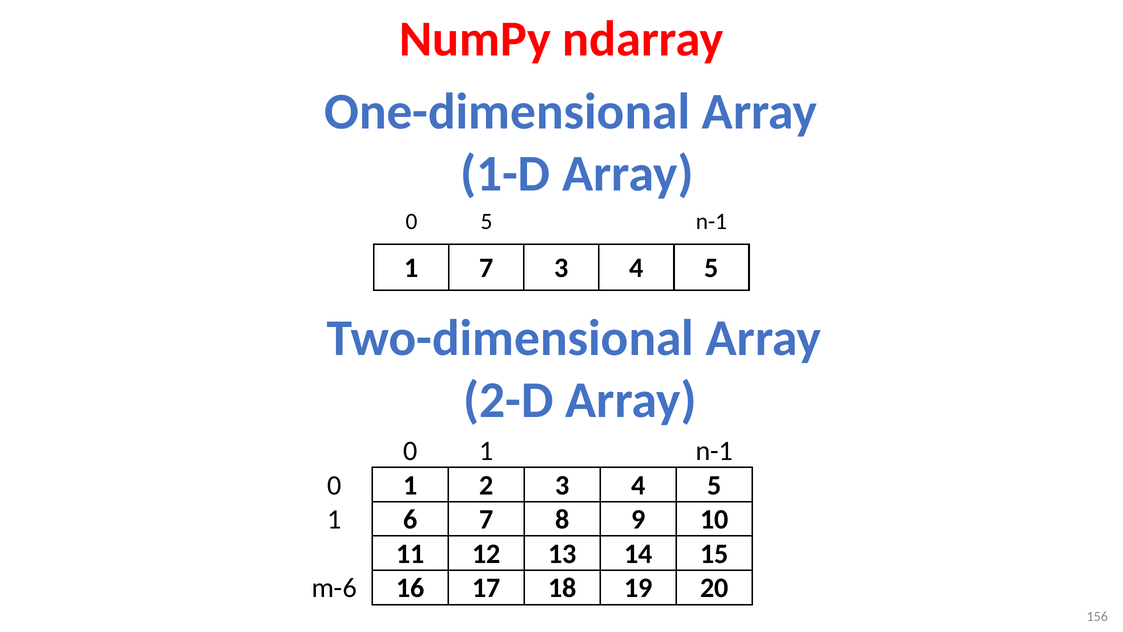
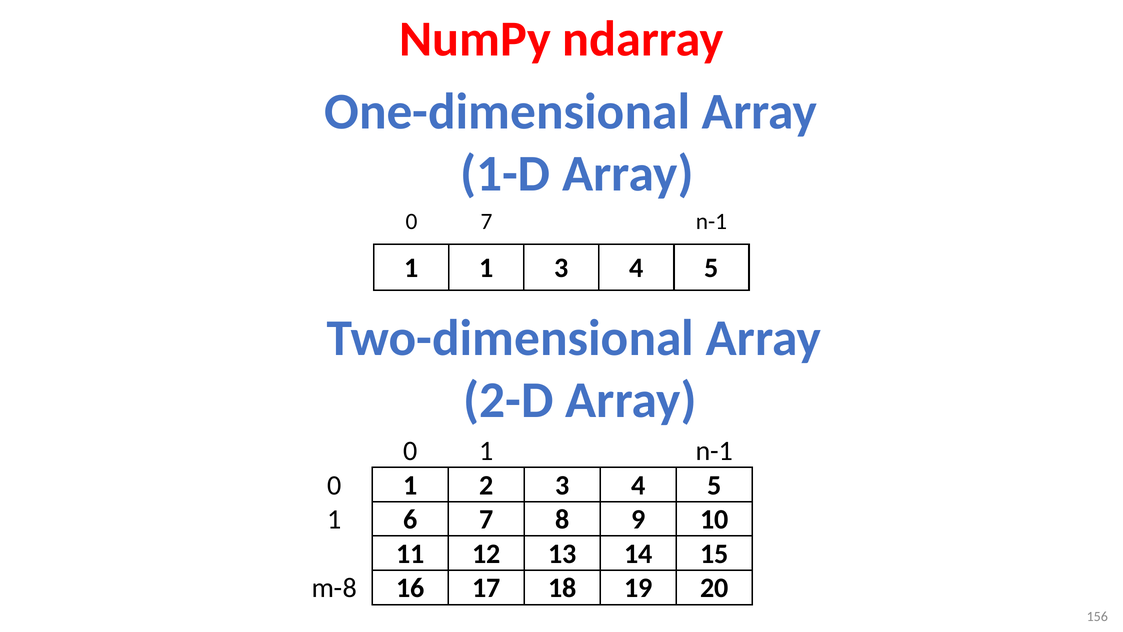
0 5: 5 -> 7
1 7: 7 -> 1
m-6: m-6 -> m-8
